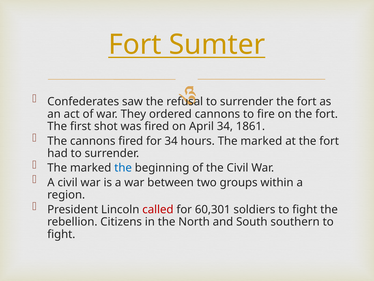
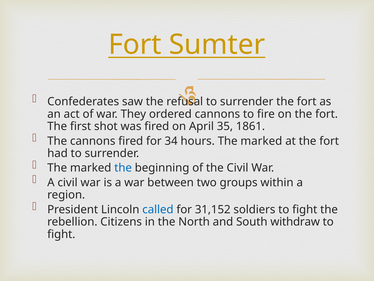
April 34: 34 -> 35
called colour: red -> blue
60,301: 60,301 -> 31,152
southern: southern -> withdraw
